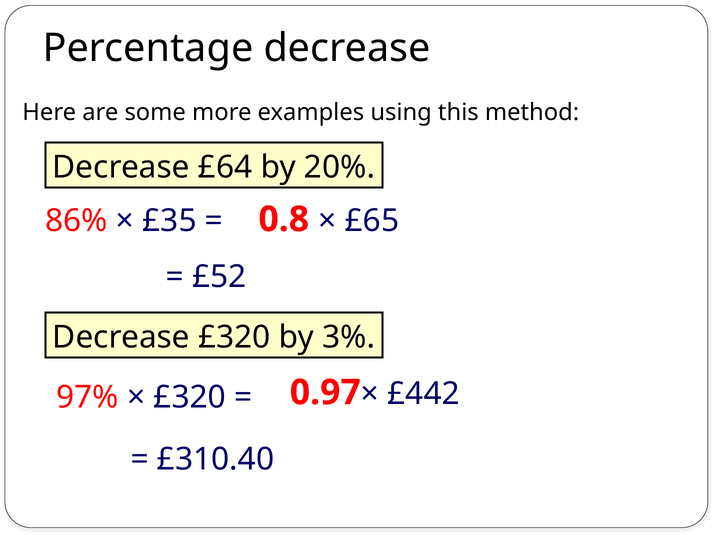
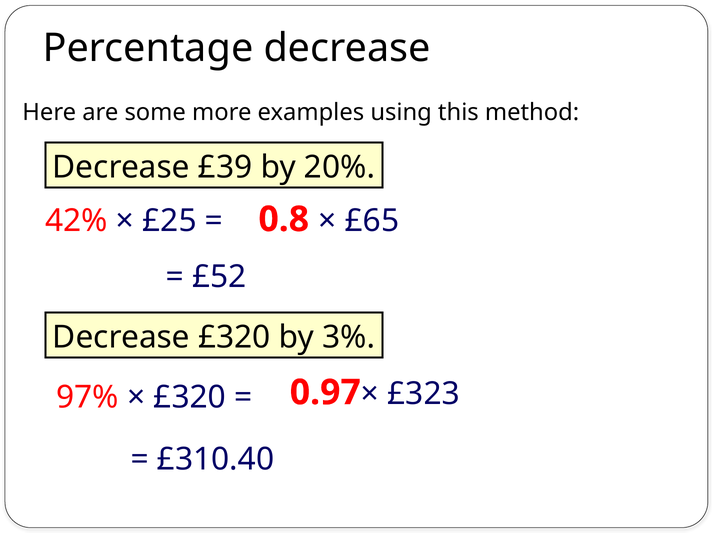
£64: £64 -> £39
86%: 86% -> 42%
£35: £35 -> £25
£442: £442 -> £323
